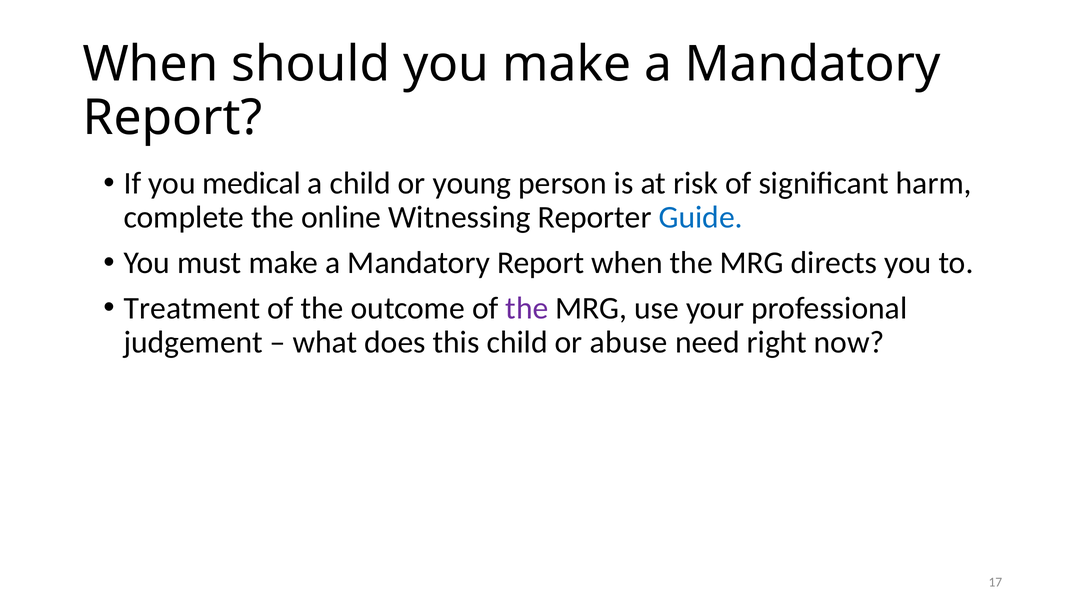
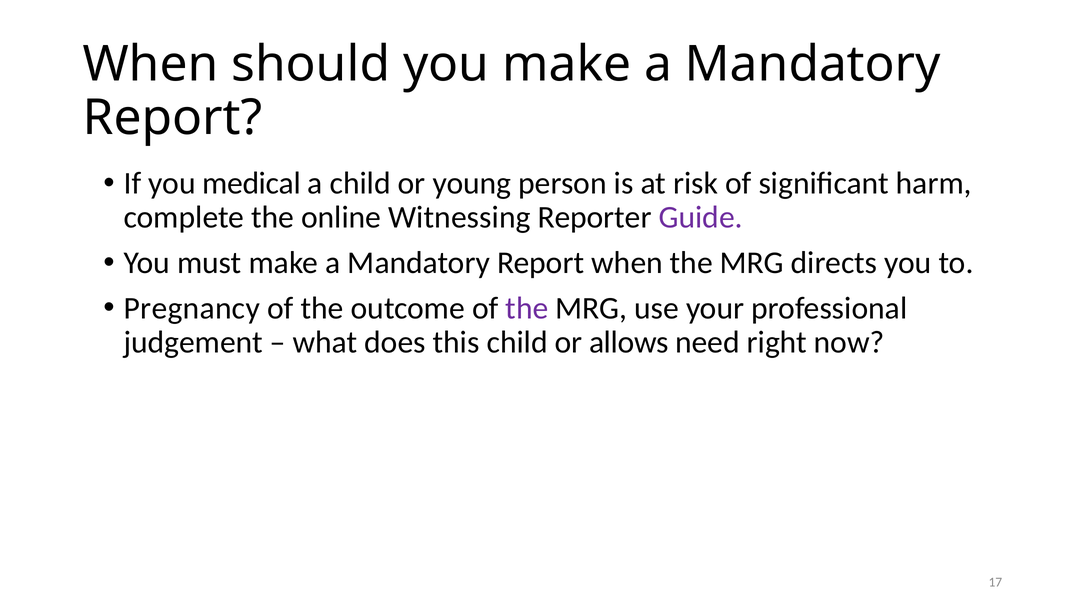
Guide colour: blue -> purple
Treatment: Treatment -> Pregnancy
abuse: abuse -> allows
